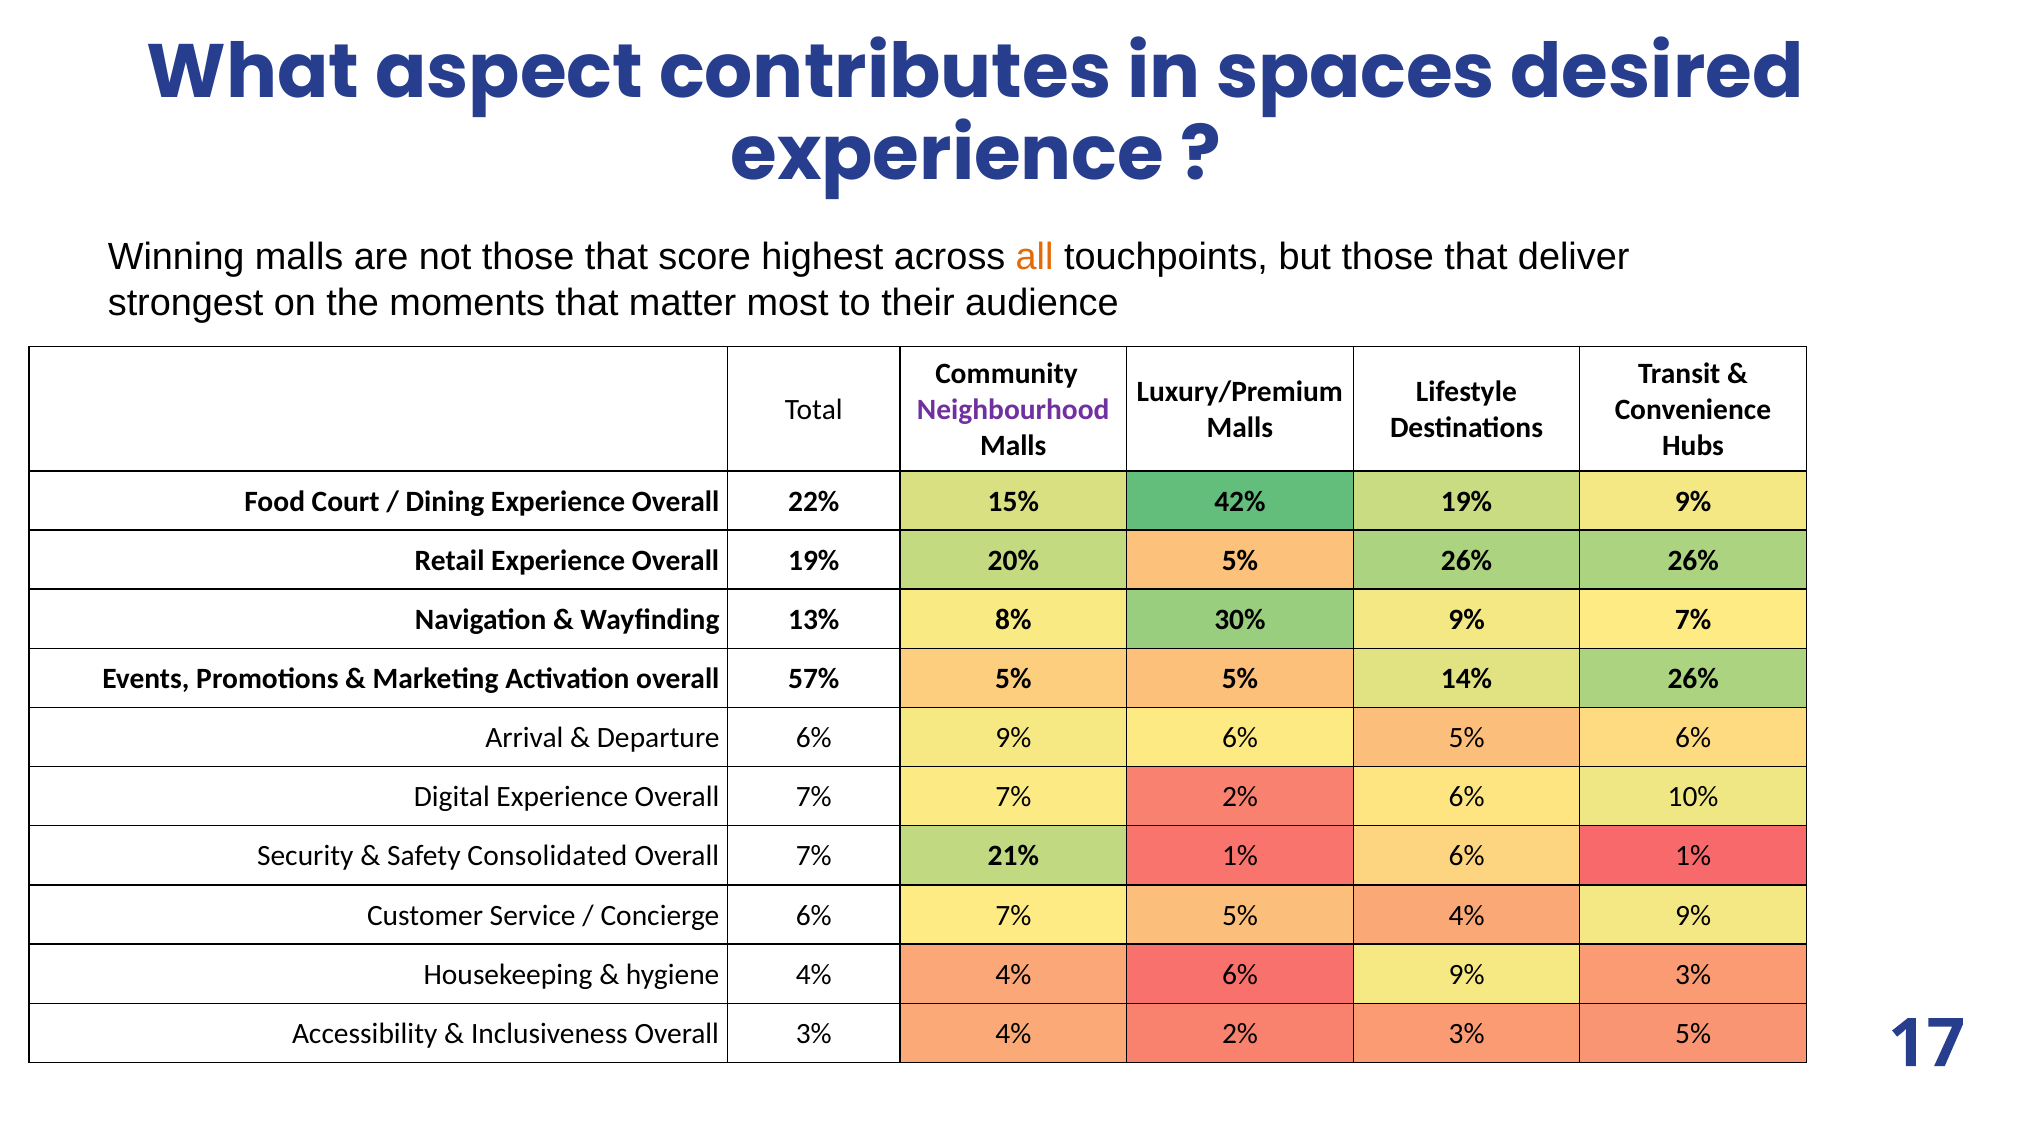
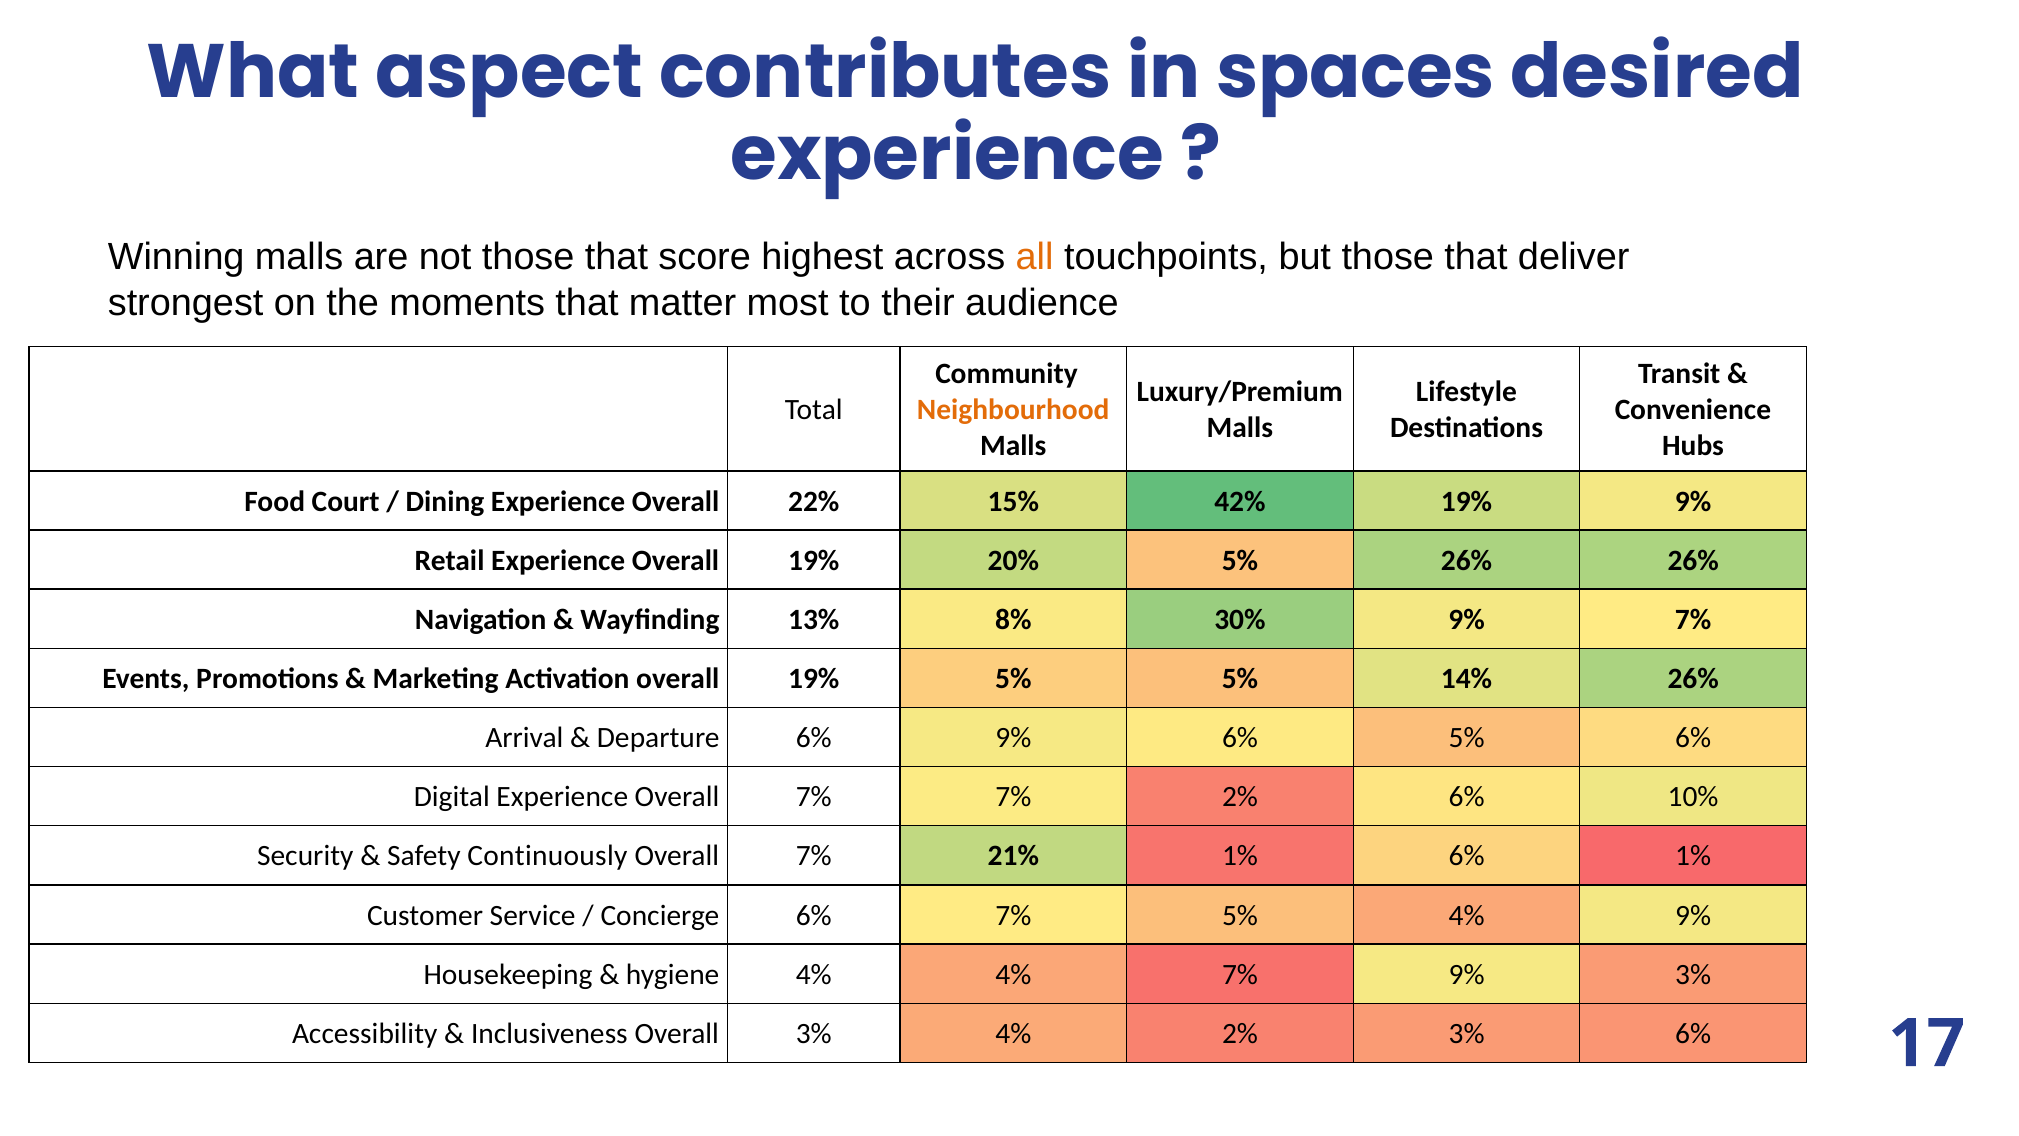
Neighbourhood colour: purple -> orange
Activation overall 57%: 57% -> 19%
Consolidated: Consolidated -> Continuously
4% 6%: 6% -> 7%
3% 5%: 5% -> 6%
